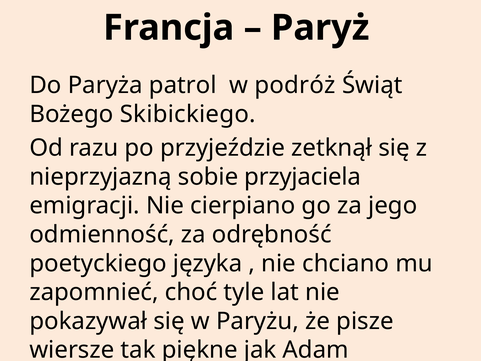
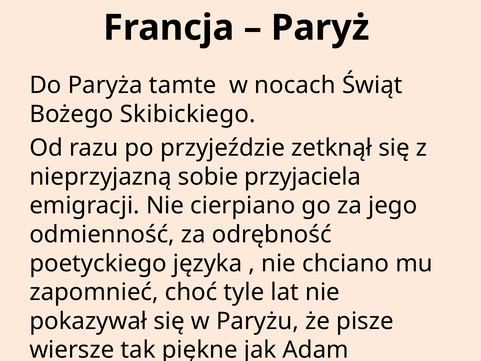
patrol: patrol -> tamte
podróż: podróż -> nocach
